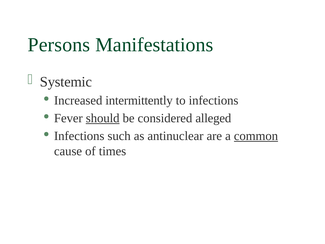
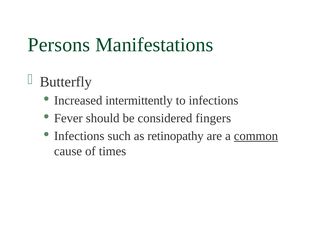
Systemic: Systemic -> Butterfly
should underline: present -> none
alleged: alleged -> fingers
antinuclear: antinuclear -> retinopathy
